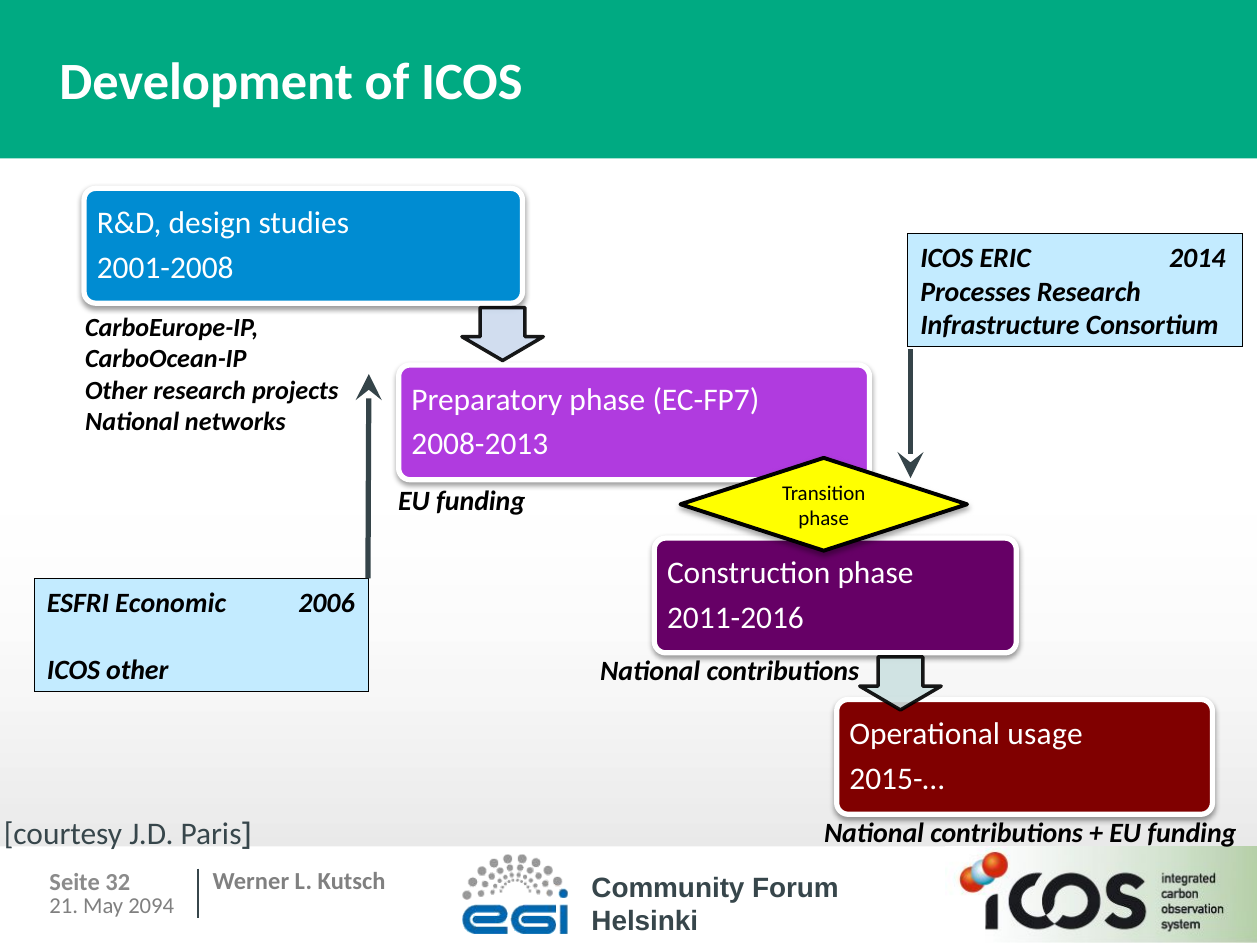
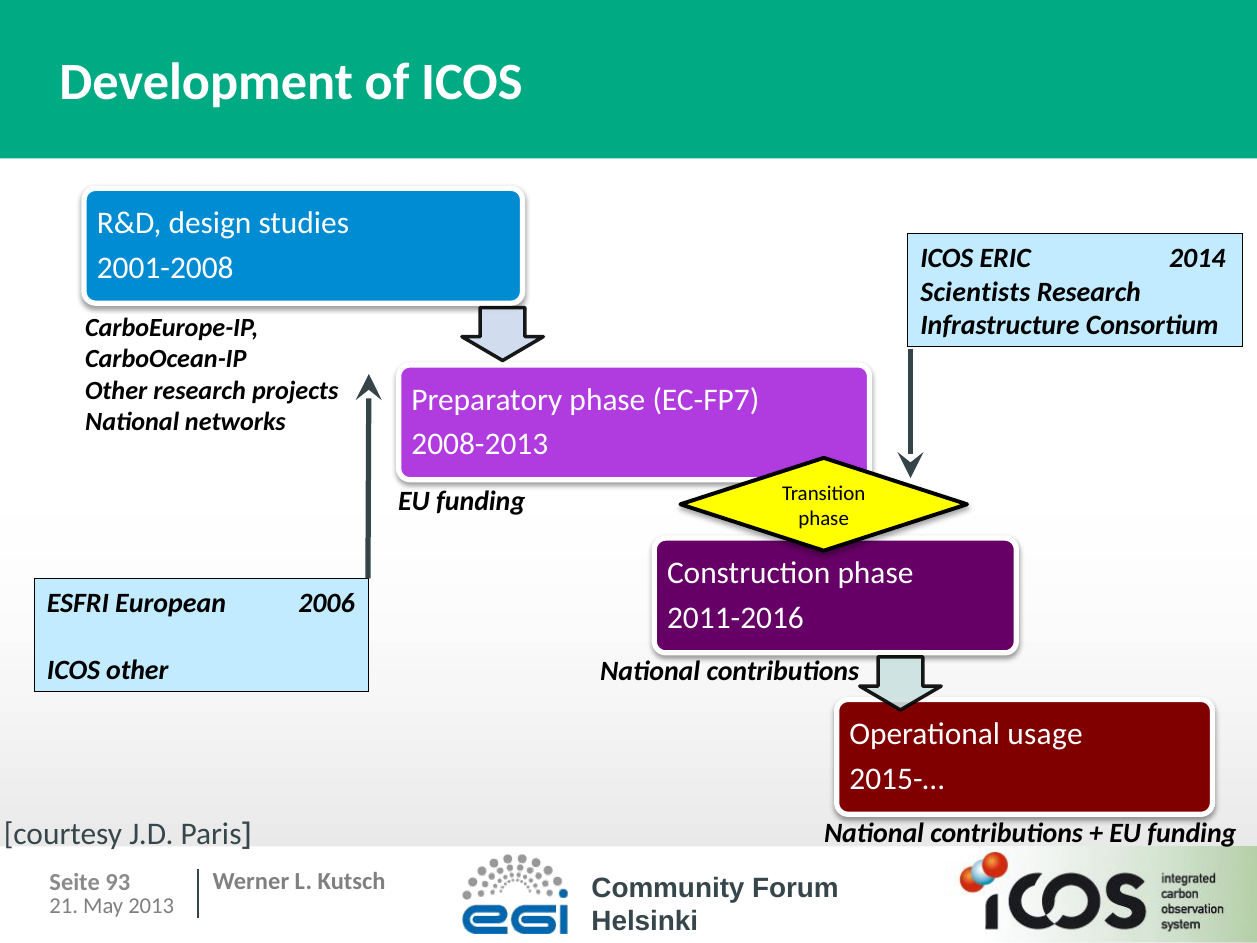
Processes: Processes -> Scientists
Economic: Economic -> European
32: 32 -> 93
2094: 2094 -> 2013
